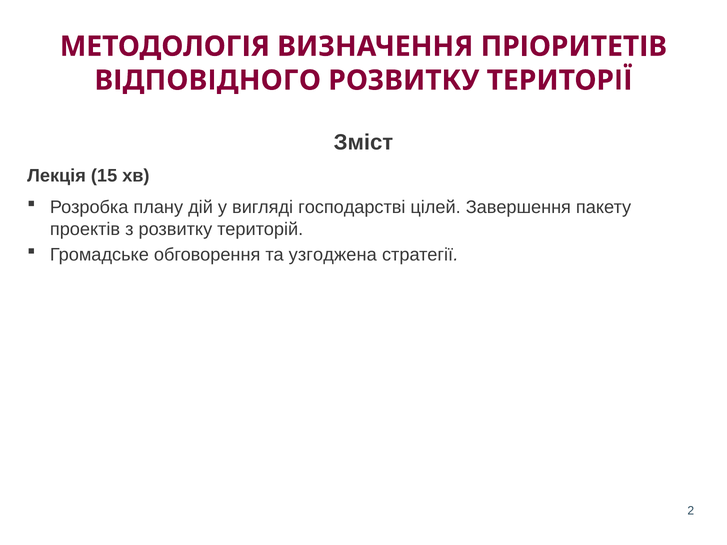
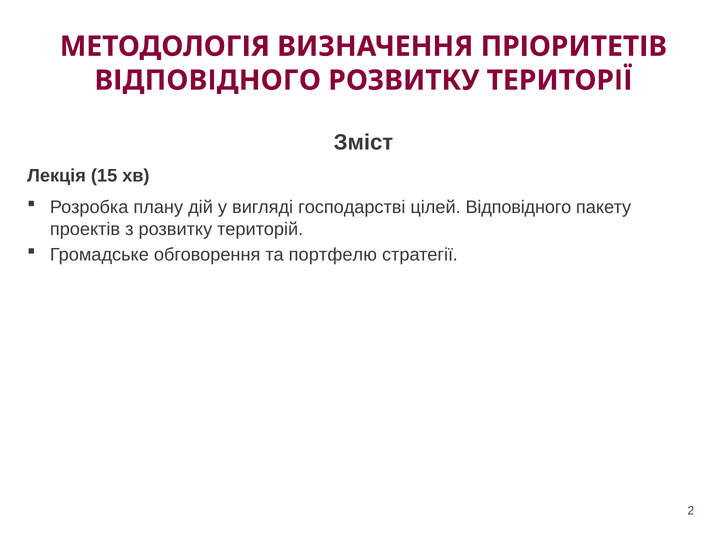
цілей Завершення: Завершення -> Відповідного
узгоджена: узгоджена -> портфелю
